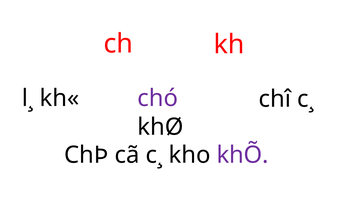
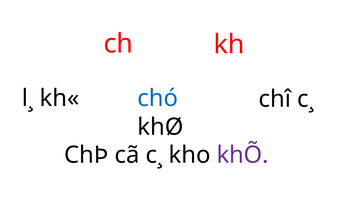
chó colour: purple -> blue
